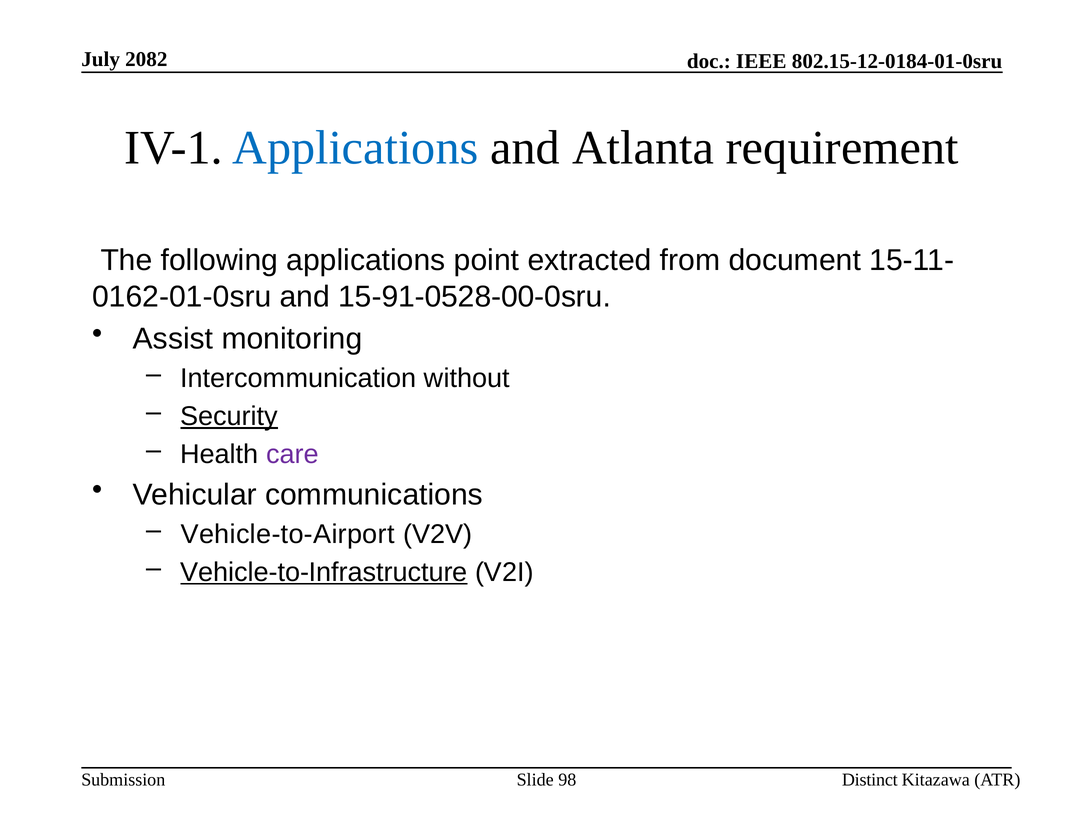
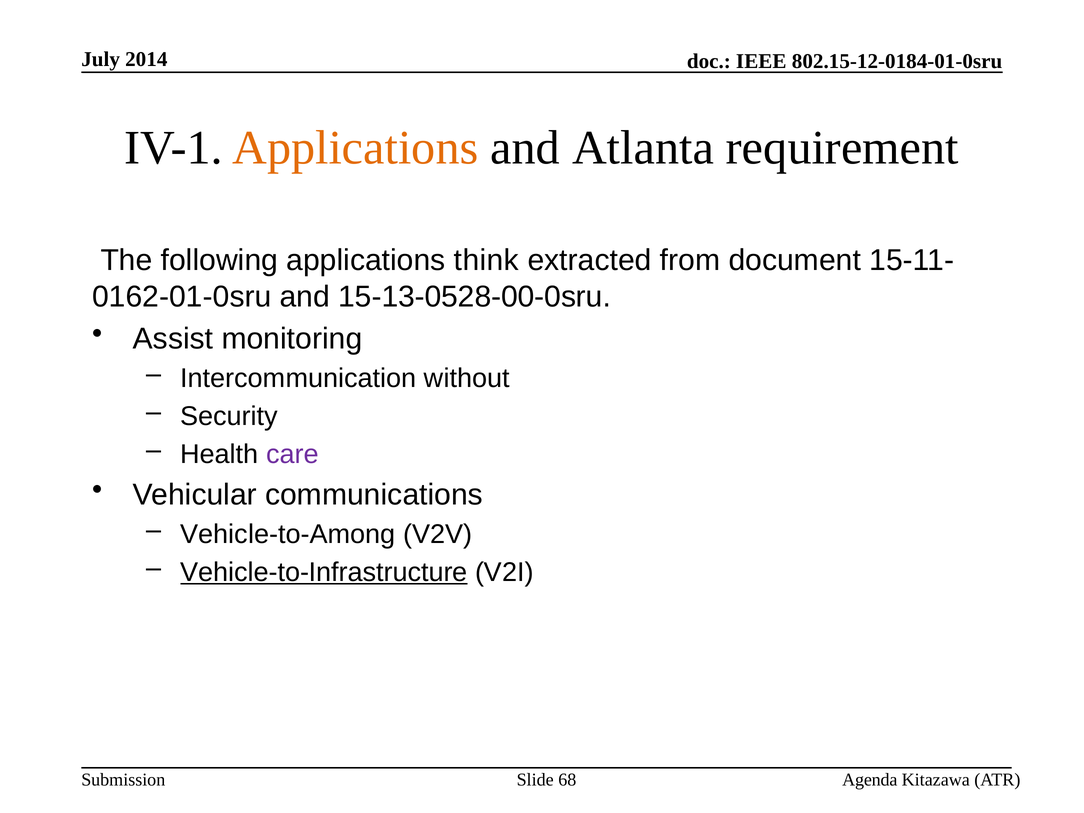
2082: 2082 -> 2014
Applications at (355, 148) colour: blue -> orange
point: point -> think
15-91-0528-00-0sru: 15-91-0528-00-0sru -> 15-13-0528-00-0sru
Security underline: present -> none
Vehicle-to-Airport: Vehicle-to-Airport -> Vehicle-to-Among
Distinct: Distinct -> Agenda
98: 98 -> 68
